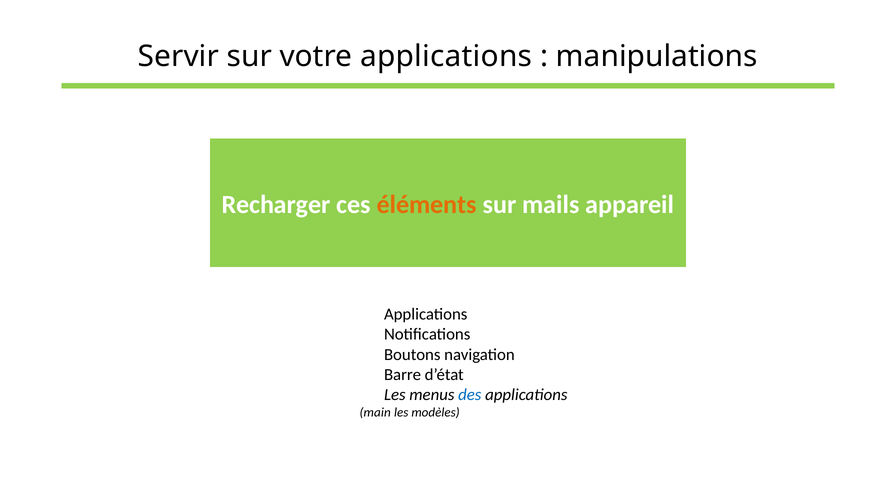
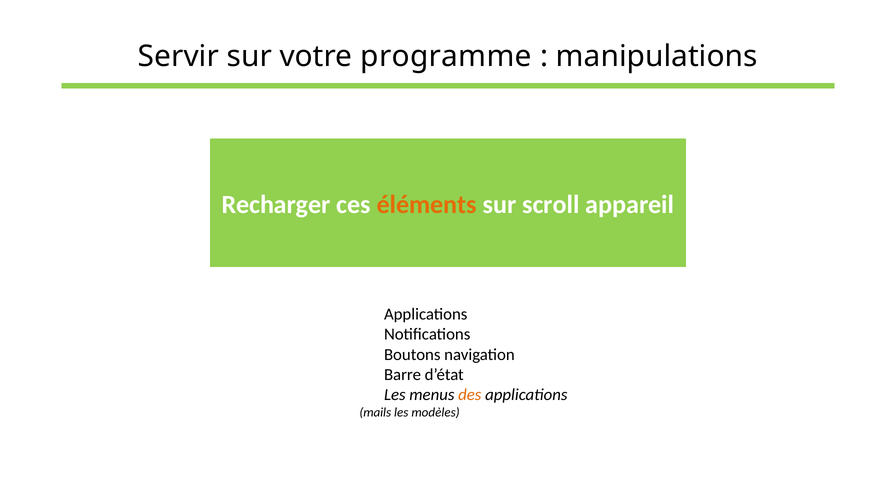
votre applications: applications -> programme
mails: mails -> scroll
des colour: blue -> orange
main: main -> mails
